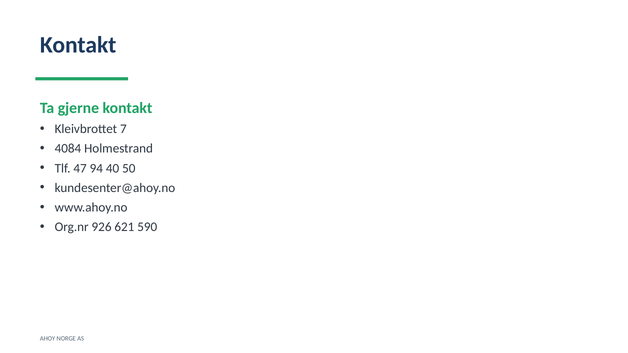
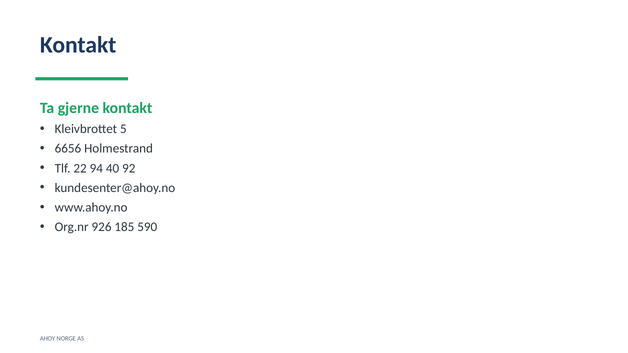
7: 7 -> 5
4084: 4084 -> 6656
47: 47 -> 22
50: 50 -> 92
621: 621 -> 185
